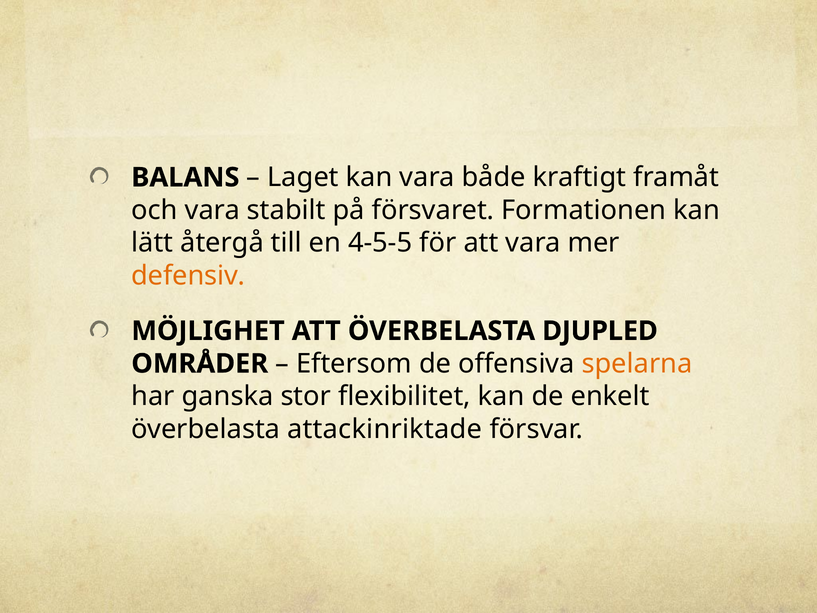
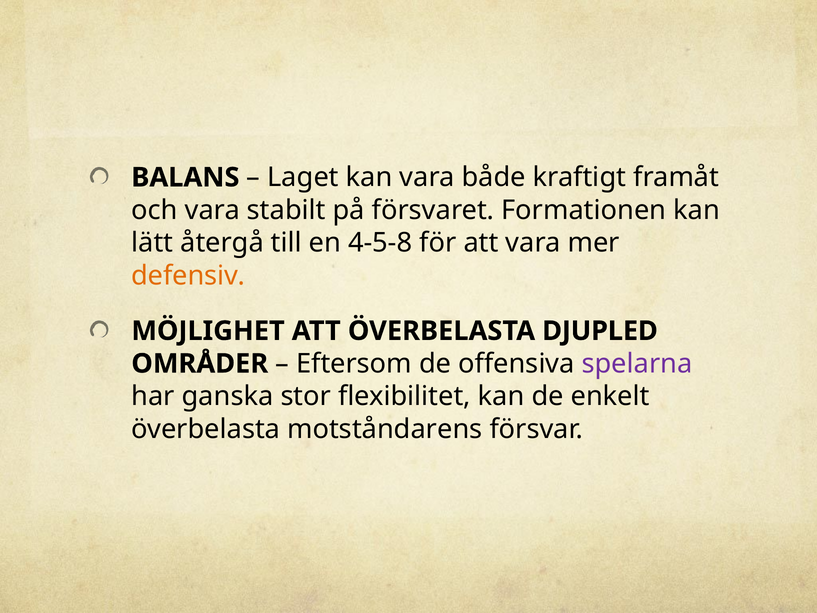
4-5-5: 4-5-5 -> 4-5-8
spelarna colour: orange -> purple
attackinriktade: attackinriktade -> motståndarens
